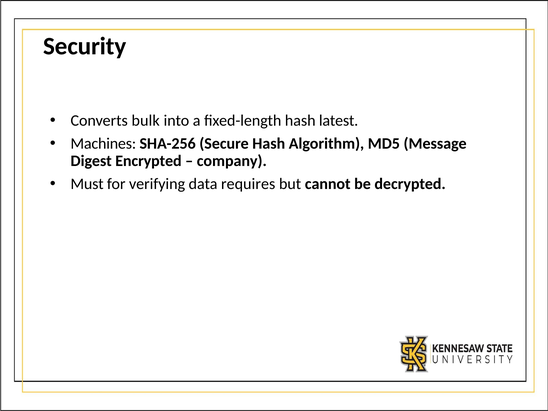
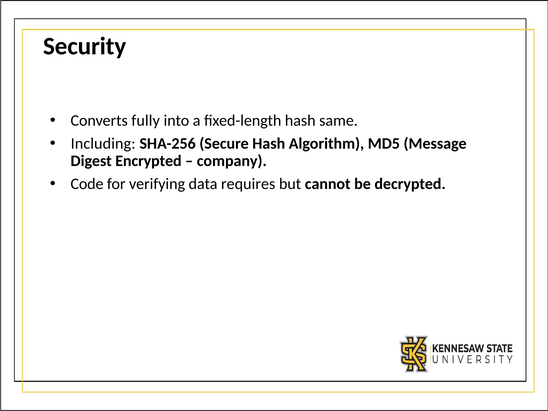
bulk: bulk -> fully
latest: latest -> same
Machines: Machines -> Including
Must: Must -> Code
